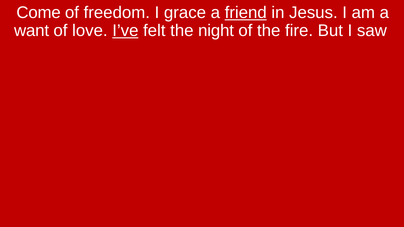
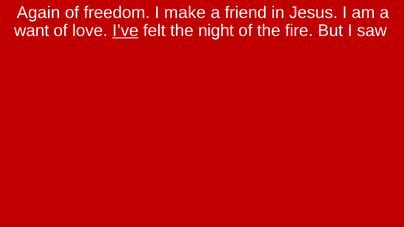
Come: Come -> Again
grace: grace -> make
friend underline: present -> none
